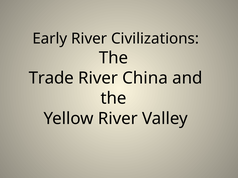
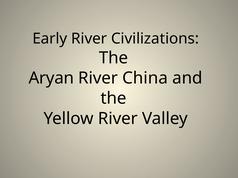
Trade: Trade -> Aryan
